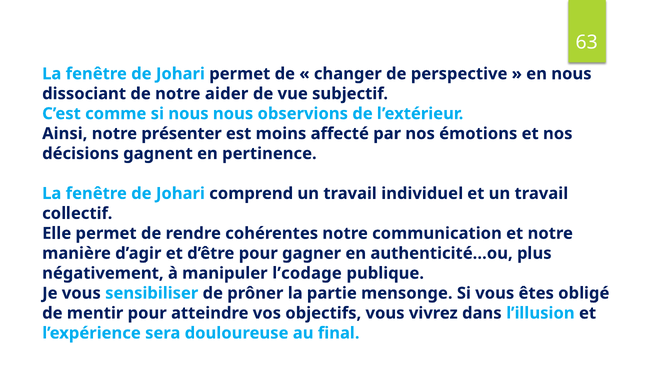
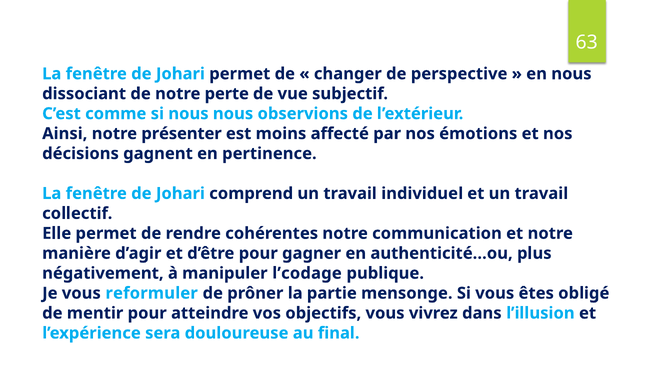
aider: aider -> perte
sensibiliser: sensibiliser -> reformuler
